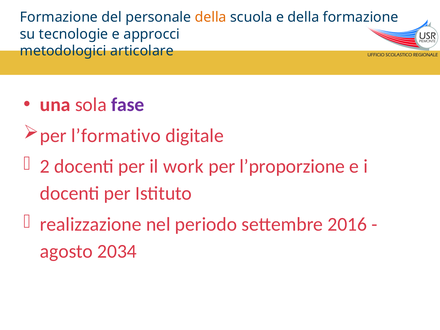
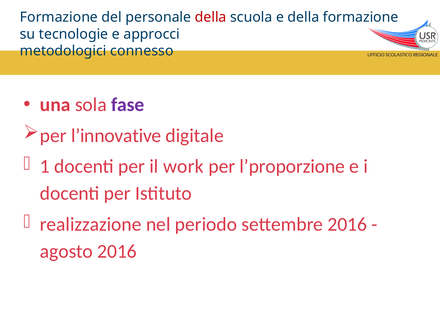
della at (211, 17) colour: orange -> red
articolare: articolare -> connesso
l’formativo: l’formativo -> l’innovative
2: 2 -> 1
agosto 2034: 2034 -> 2016
